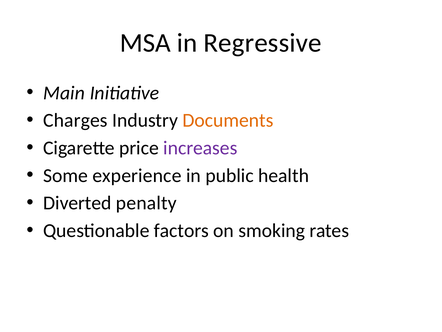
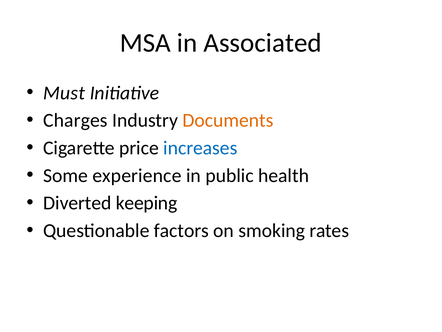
Regressive: Regressive -> Associated
Main: Main -> Must
increases colour: purple -> blue
penalty: penalty -> keeping
